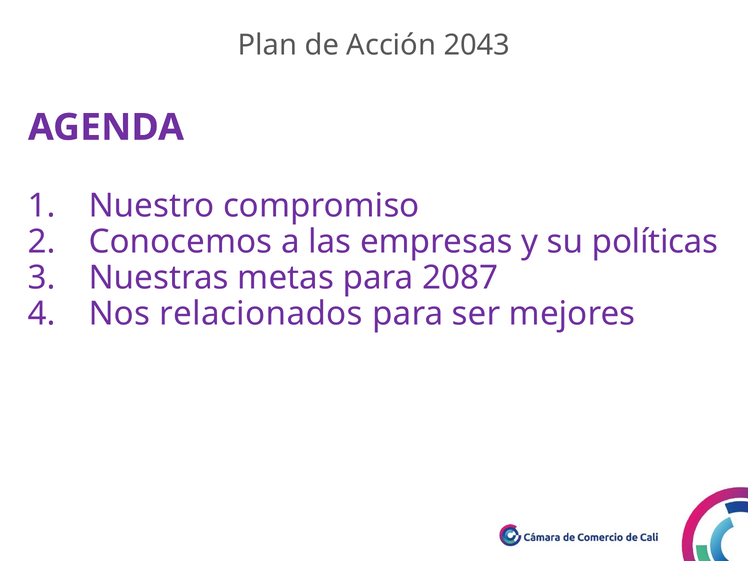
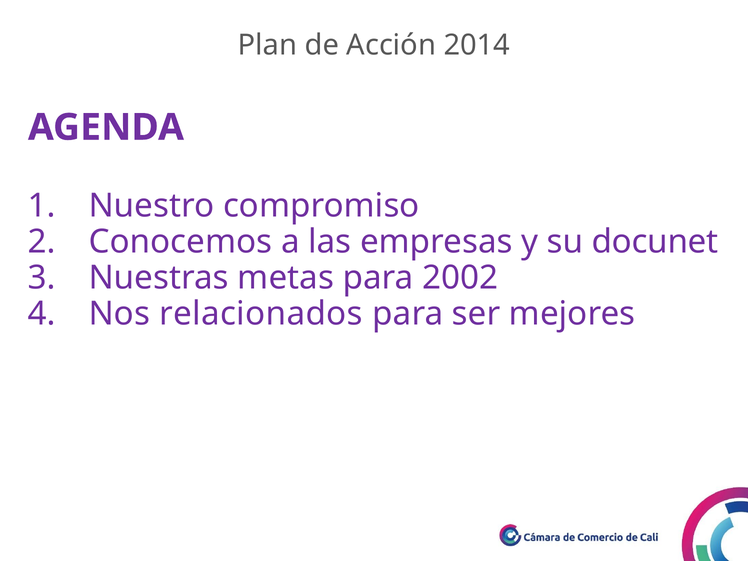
2043: 2043 -> 2014
políticas: políticas -> docunet
2087: 2087 -> 2002
